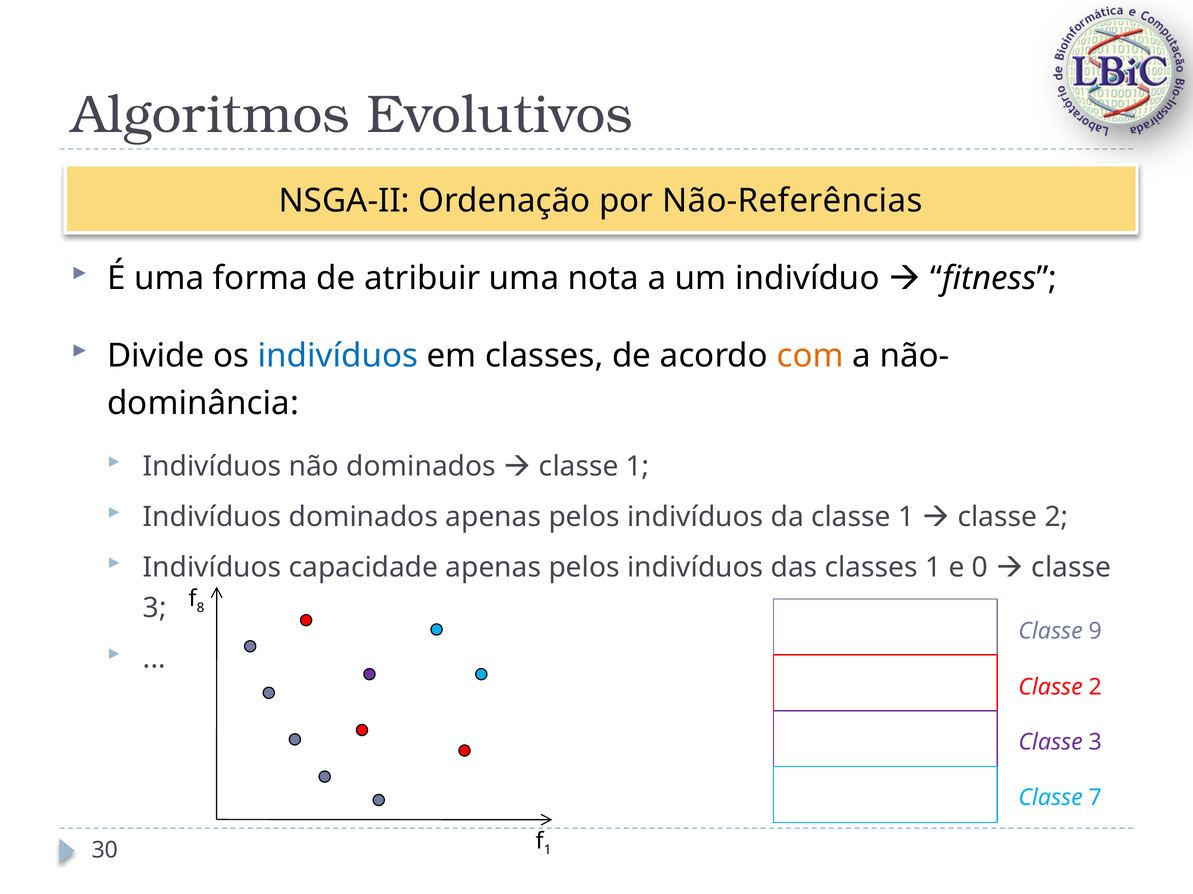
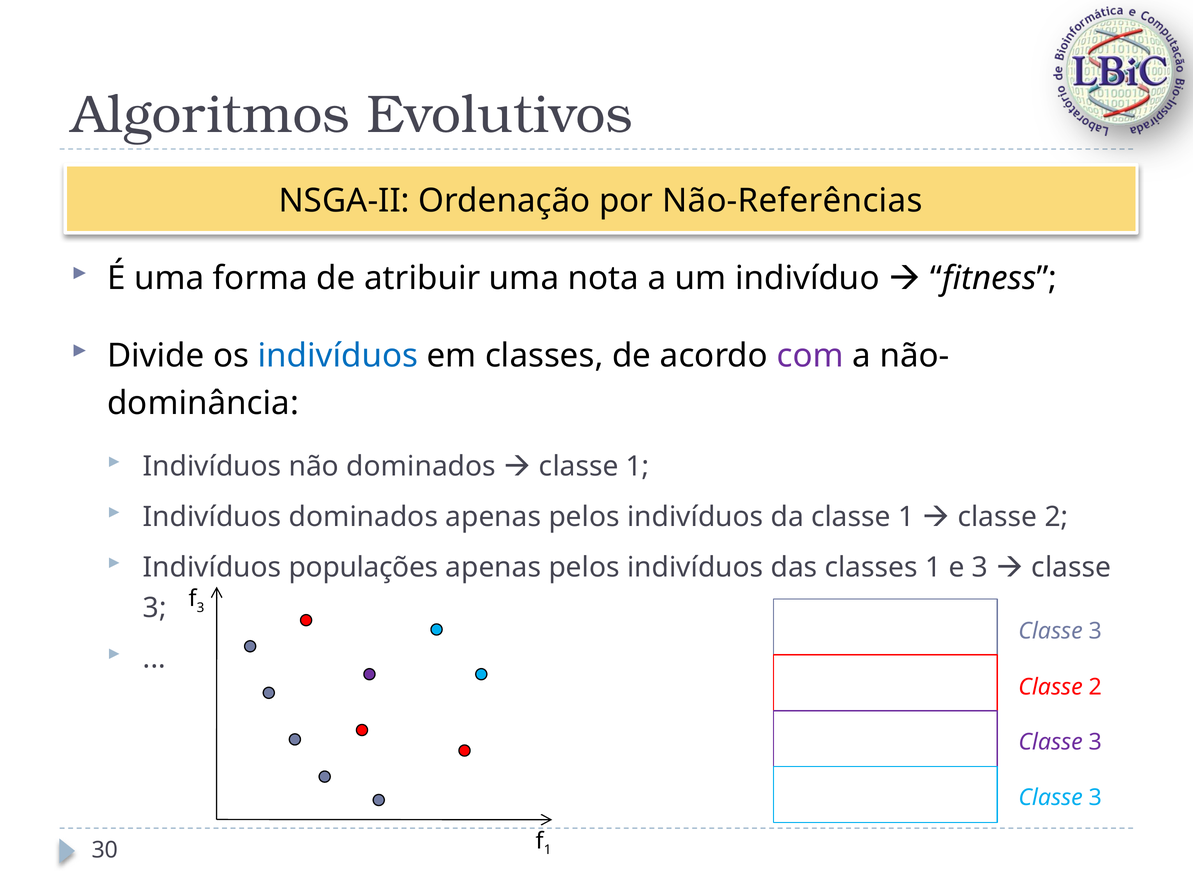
com colour: orange -> purple
capacidade: capacidade -> populações
e 0: 0 -> 3
8 at (201, 608): 8 -> 3
9 at (1095, 632): 9 -> 3
7 at (1095, 799): 7 -> 3
